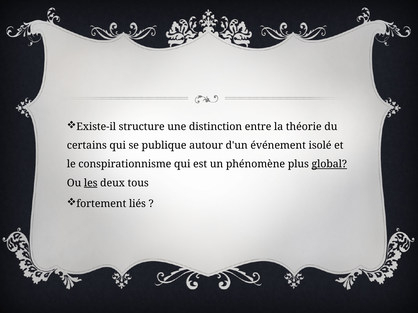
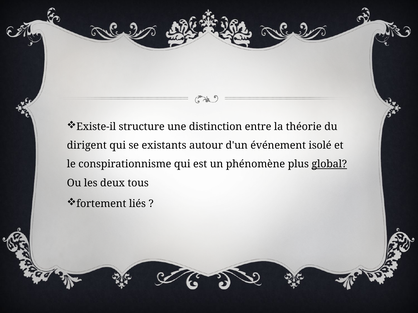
certains: certains -> dirigent
publique: publique -> existants
les underline: present -> none
